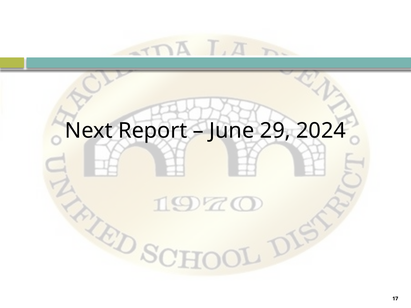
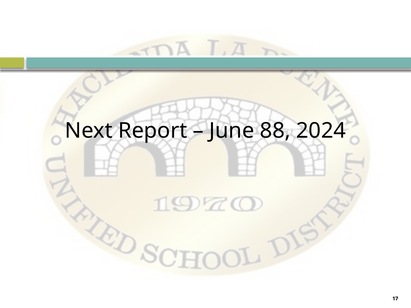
29: 29 -> 88
